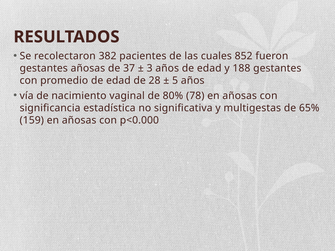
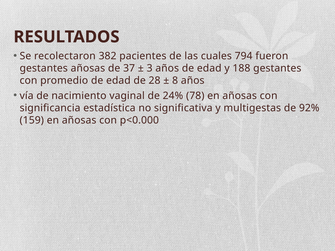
852: 852 -> 794
5: 5 -> 8
80%: 80% -> 24%
65%: 65% -> 92%
